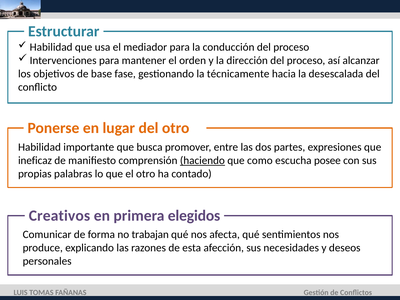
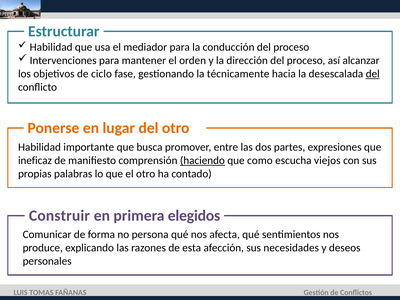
base: base -> ciclo
del at (373, 74) underline: none -> present
posee: posee -> viejos
Creativos: Creativos -> Construir
trabajan: trabajan -> persona
